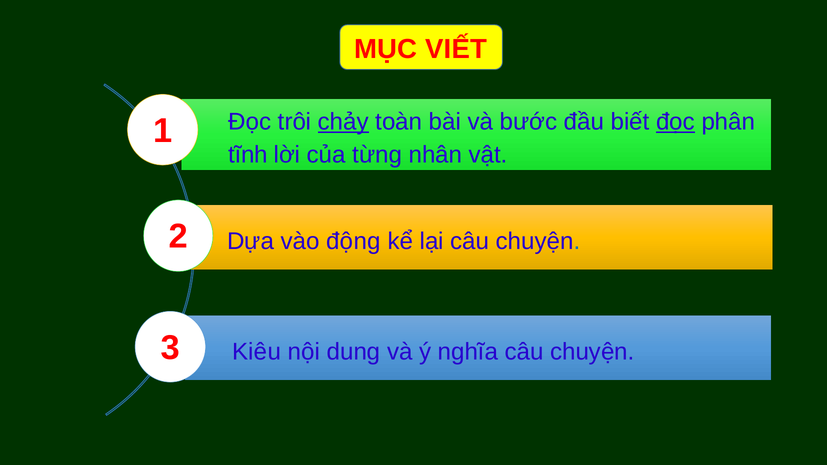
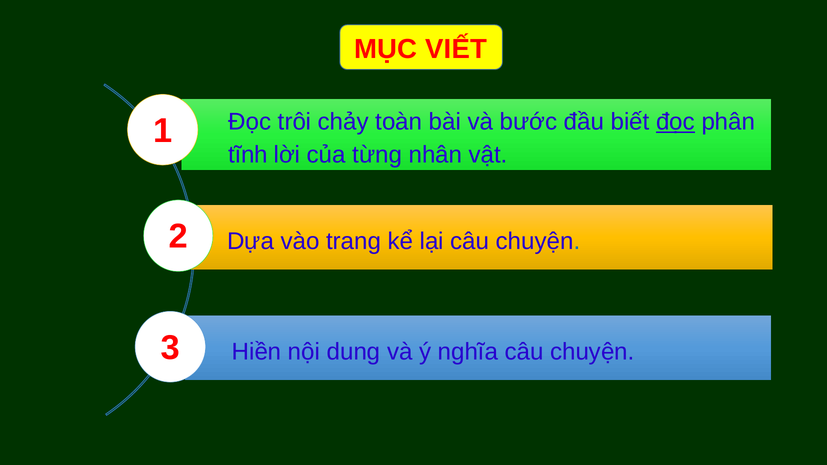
chảy underline: present -> none
động: động -> trang
Kiêu: Kiêu -> Hiền
